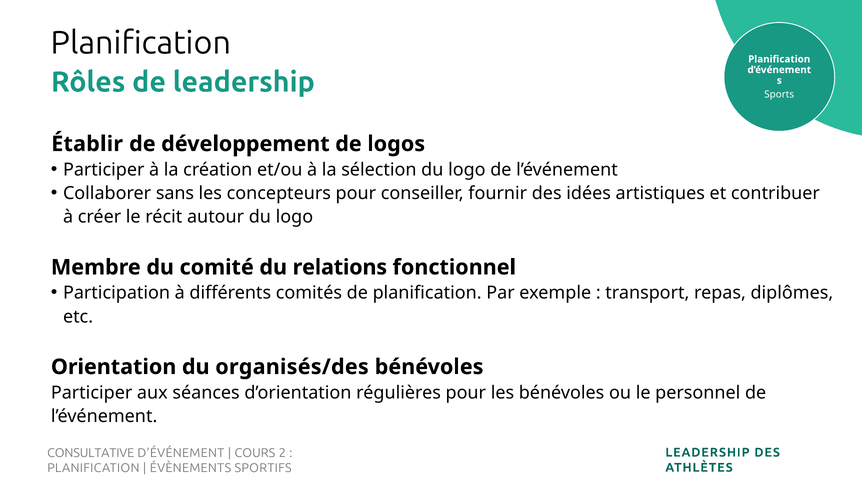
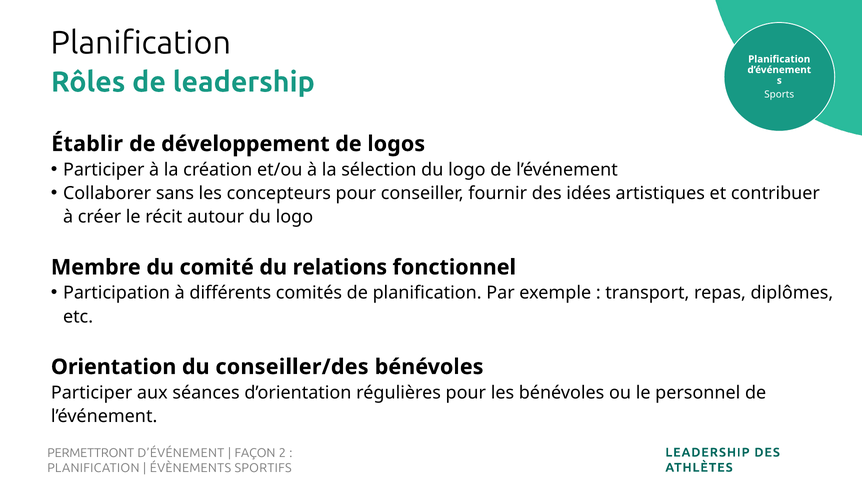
organisés/des: organisés/des -> conseiller/des
CONSULTATIVE: CONSULTATIVE -> PERMETTRONT
COURS: COURS -> FAÇON
